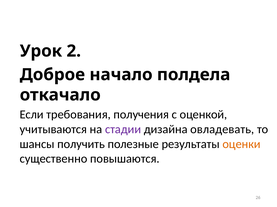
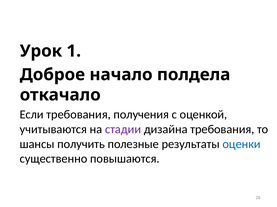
2: 2 -> 1
дизайна овладевать: овладевать -> требования
оценки colour: orange -> blue
